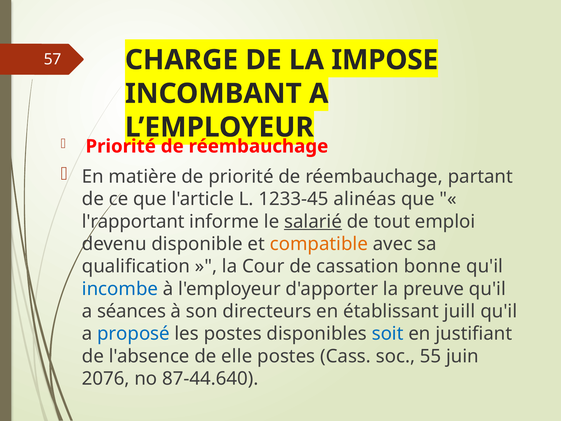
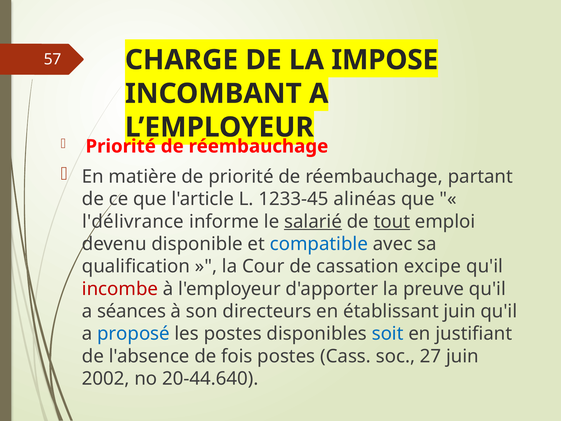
l'rapportant: l'rapportant -> l'délivrance
tout underline: none -> present
compatible colour: orange -> blue
bonne: bonne -> excipe
incombe colour: blue -> red
établissant juill: juill -> juin
elle: elle -> fois
55: 55 -> 27
2076: 2076 -> 2002
87-44.640: 87-44.640 -> 20-44.640
